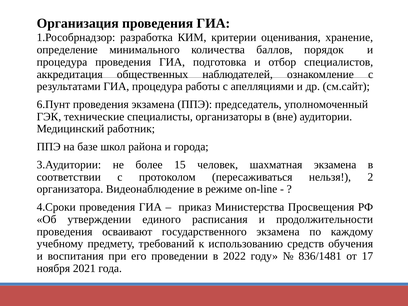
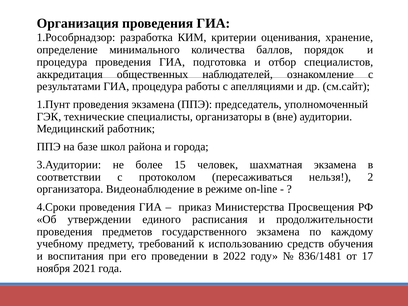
6.Пунт: 6.Пунт -> 1.Пунт
осваивают: осваивают -> предметов
